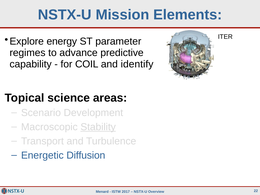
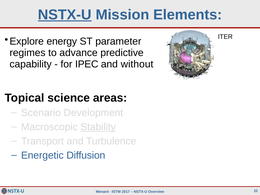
NSTX-U at (65, 15) underline: none -> present
COIL: COIL -> IPEC
identify: identify -> without
